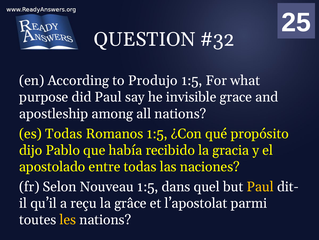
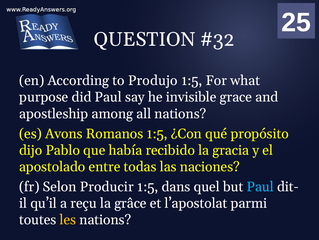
es Todas: Todas -> Avons
Nouveau: Nouveau -> Producir
Paul at (260, 186) colour: yellow -> light blue
